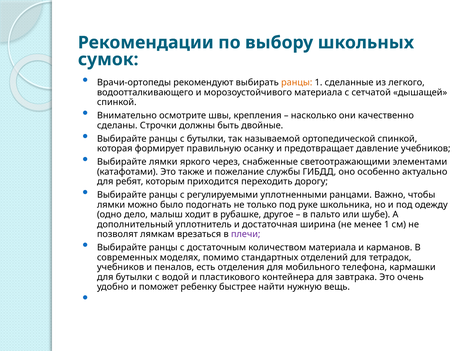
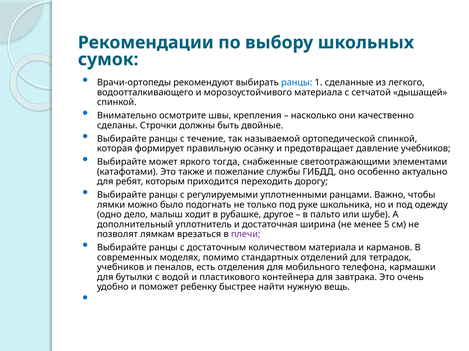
ранцы at (297, 83) colour: orange -> blue
с бутылки: бутылки -> течение
Выбирайте лямки: лямки -> может
через: через -> тогда
менее 1: 1 -> 5
